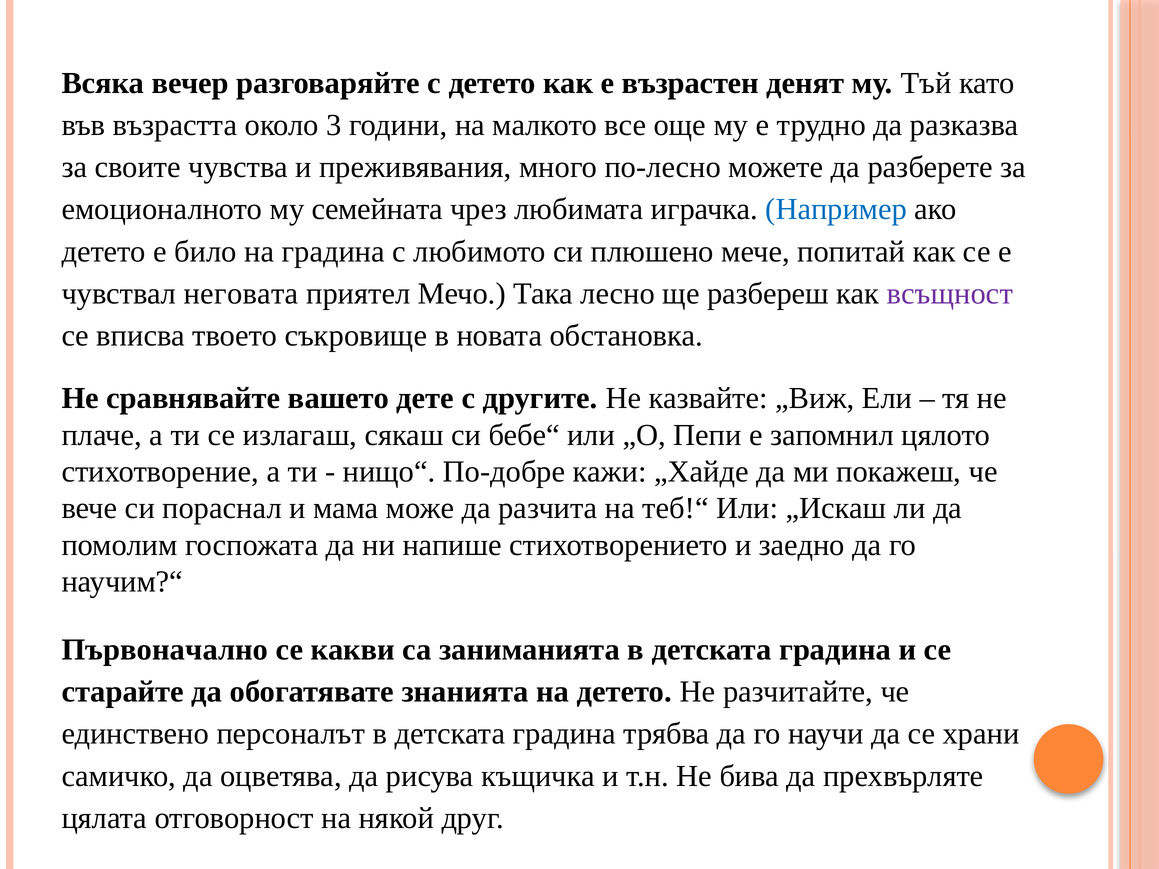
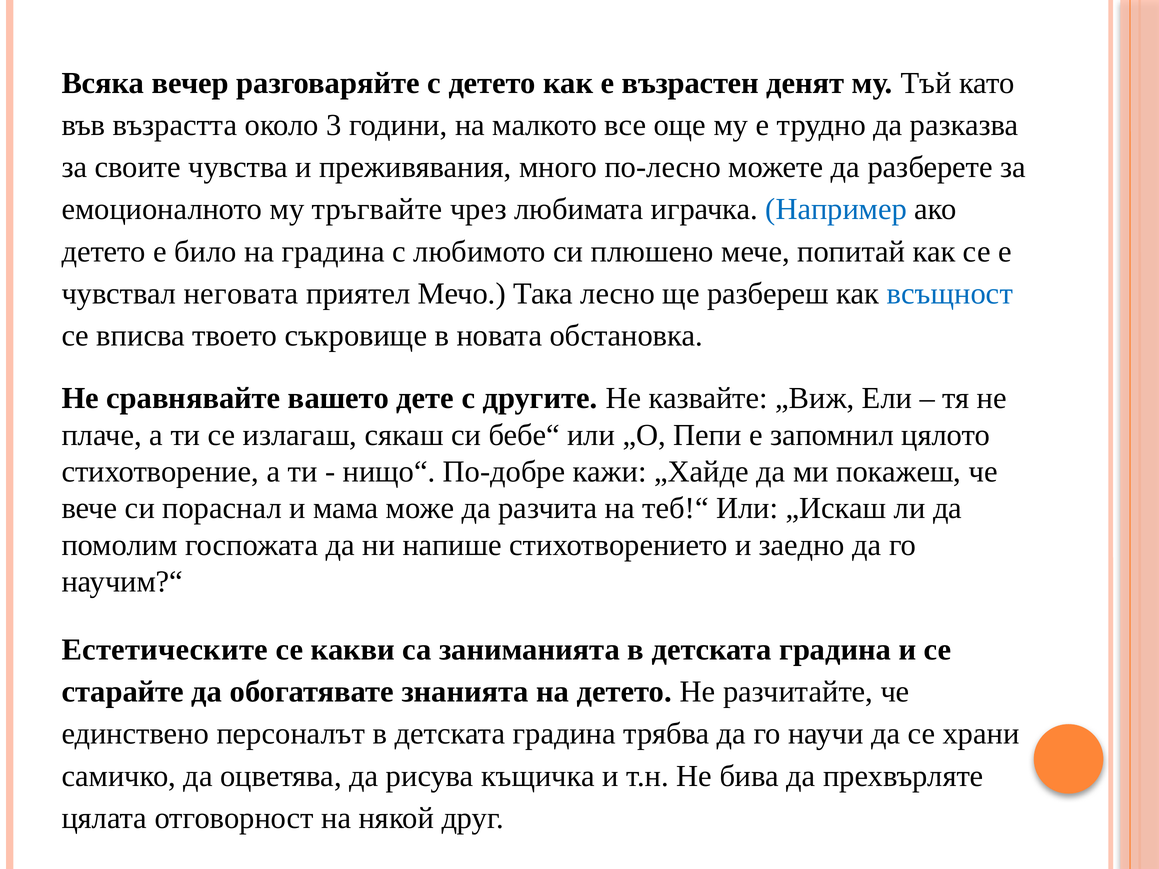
семейната: семейната -> тръгвайте
всъщност colour: purple -> blue
Първоначално: Първоначално -> Естетическите
